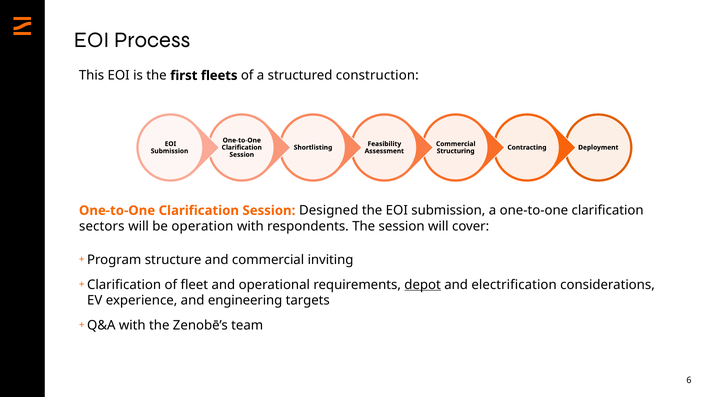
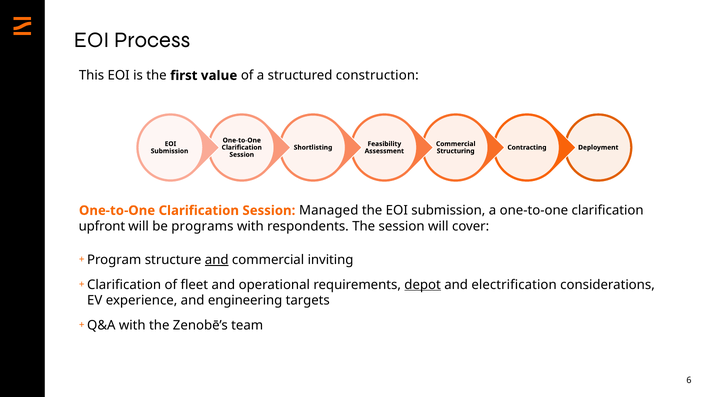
fleets: fleets -> value
Designed: Designed -> Managed
sectors: sectors -> upfront
operation: operation -> programs
and at (217, 260) underline: none -> present
